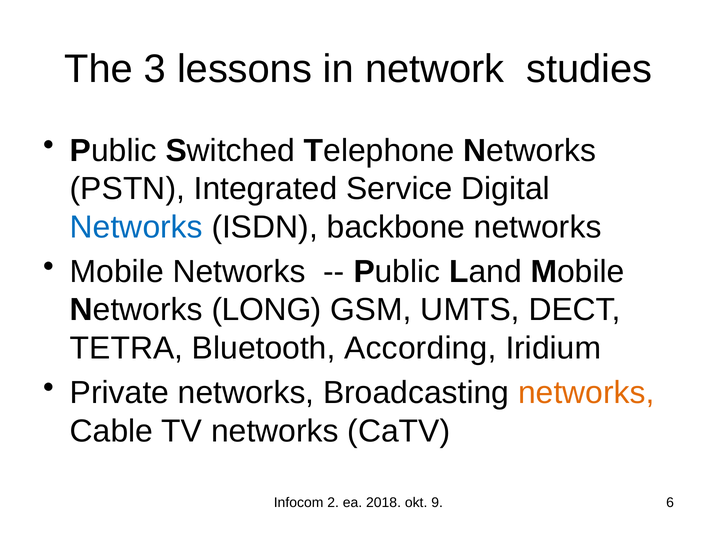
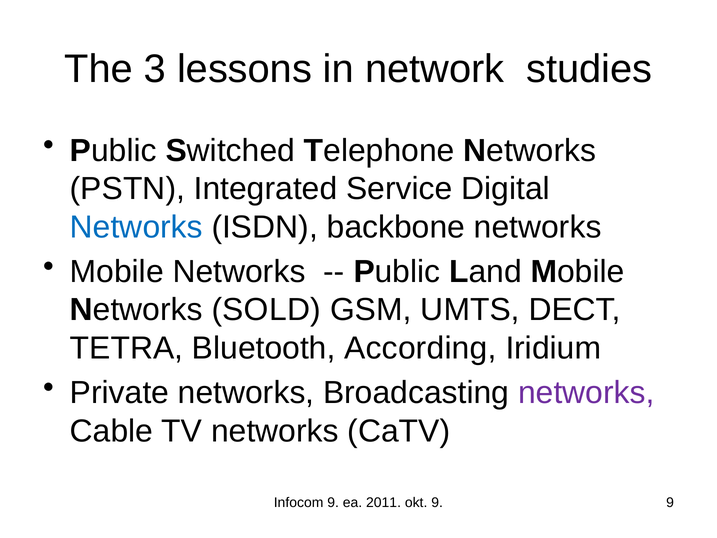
LONG: LONG -> SOLD
networks at (586, 393) colour: orange -> purple
Infocom 2: 2 -> 9
2018: 2018 -> 2011
9 6: 6 -> 9
